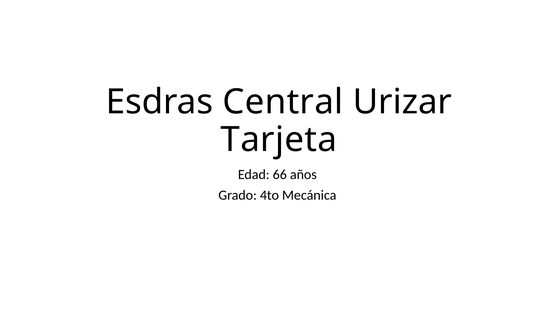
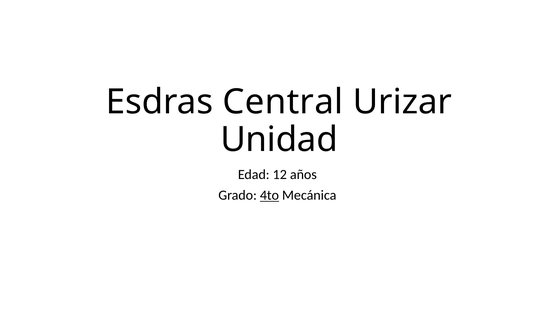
Tarjeta: Tarjeta -> Unidad
66: 66 -> 12
4to underline: none -> present
